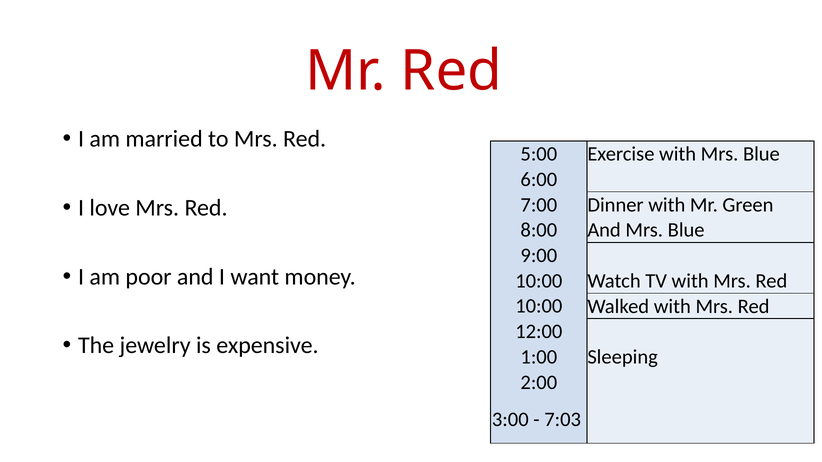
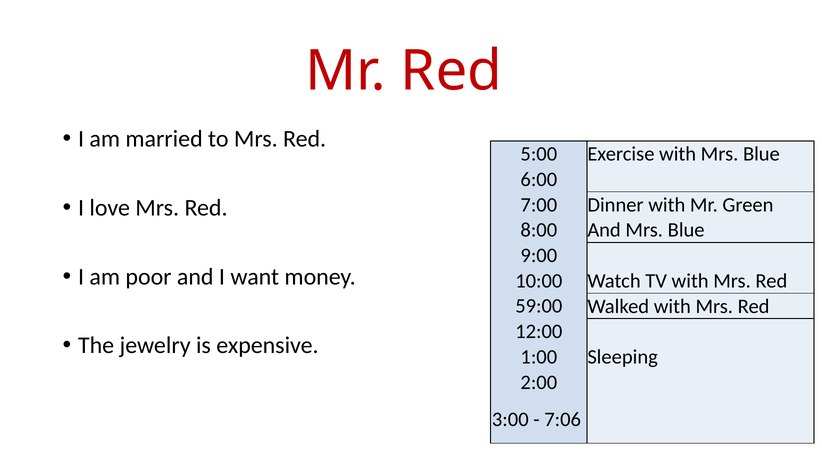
10:00 at (539, 306): 10:00 -> 59:00
7:03: 7:03 -> 7:06
